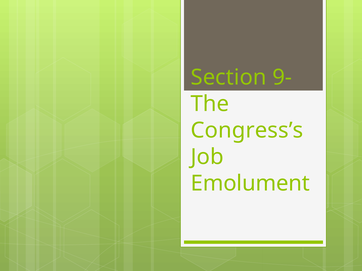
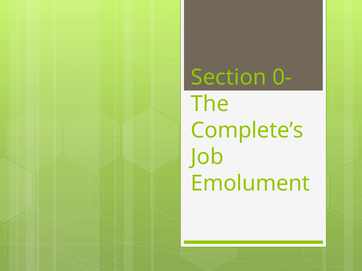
9-: 9- -> 0-
Congress’s: Congress’s -> Complete’s
